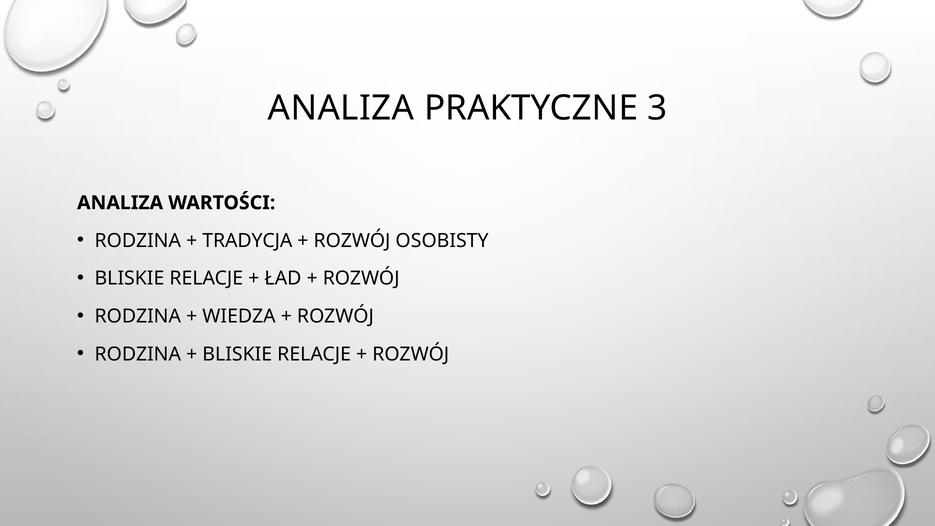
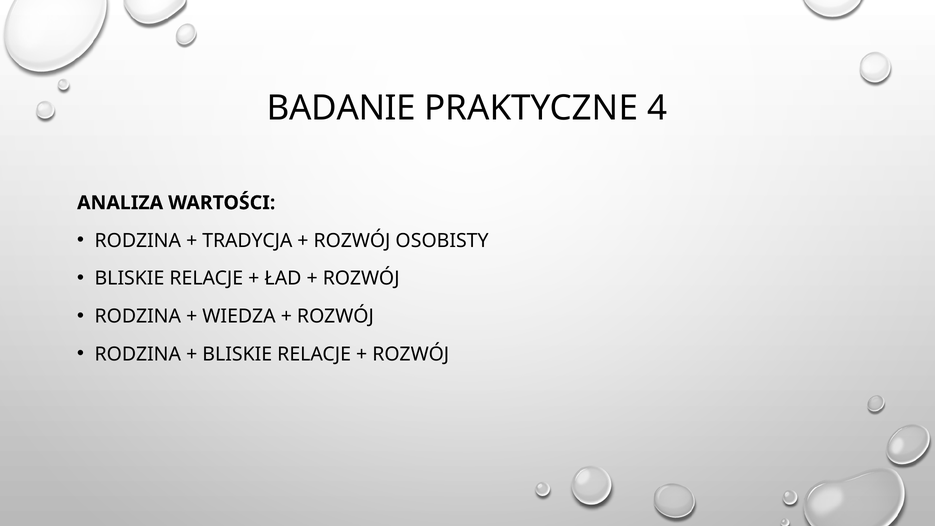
ANALIZA at (341, 108): ANALIZA -> BADANIE
3: 3 -> 4
